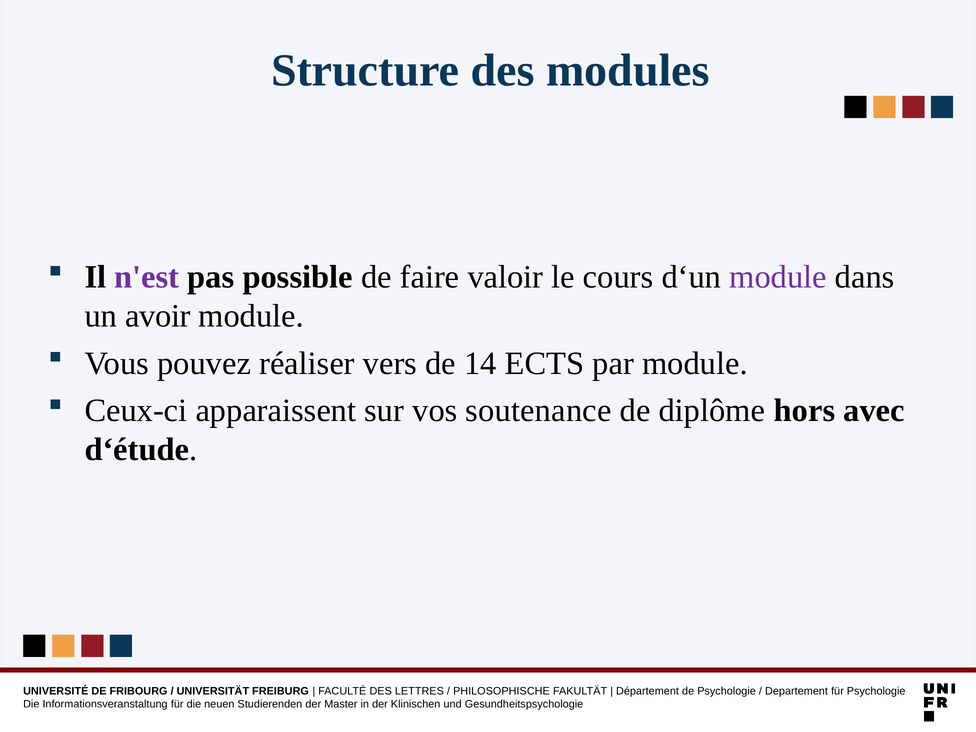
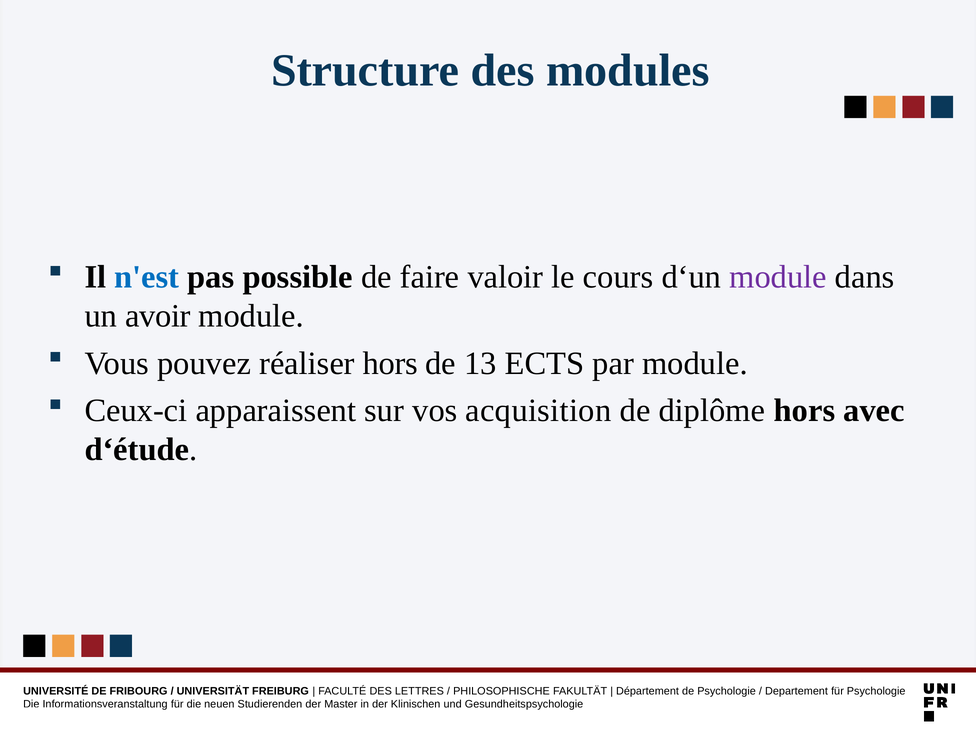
n'est colour: purple -> blue
réaliser vers: vers -> hors
14: 14 -> 13
soutenance: soutenance -> acquisition
